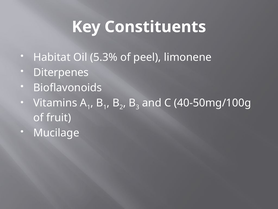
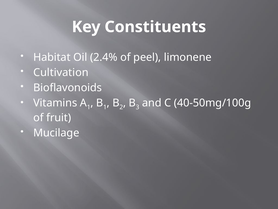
5.3%: 5.3% -> 2.4%
Diterpenes: Diterpenes -> Cultivation
